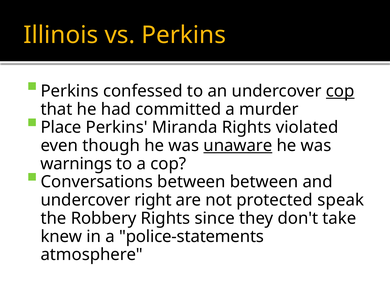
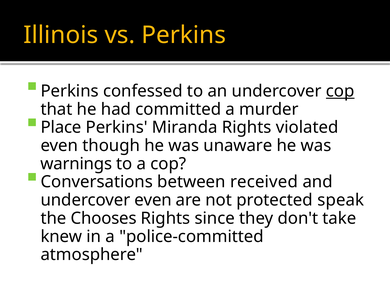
unaware underline: present -> none
between between: between -> received
undercover right: right -> even
Robbery: Robbery -> Chooses
police-statements: police-statements -> police-committed
